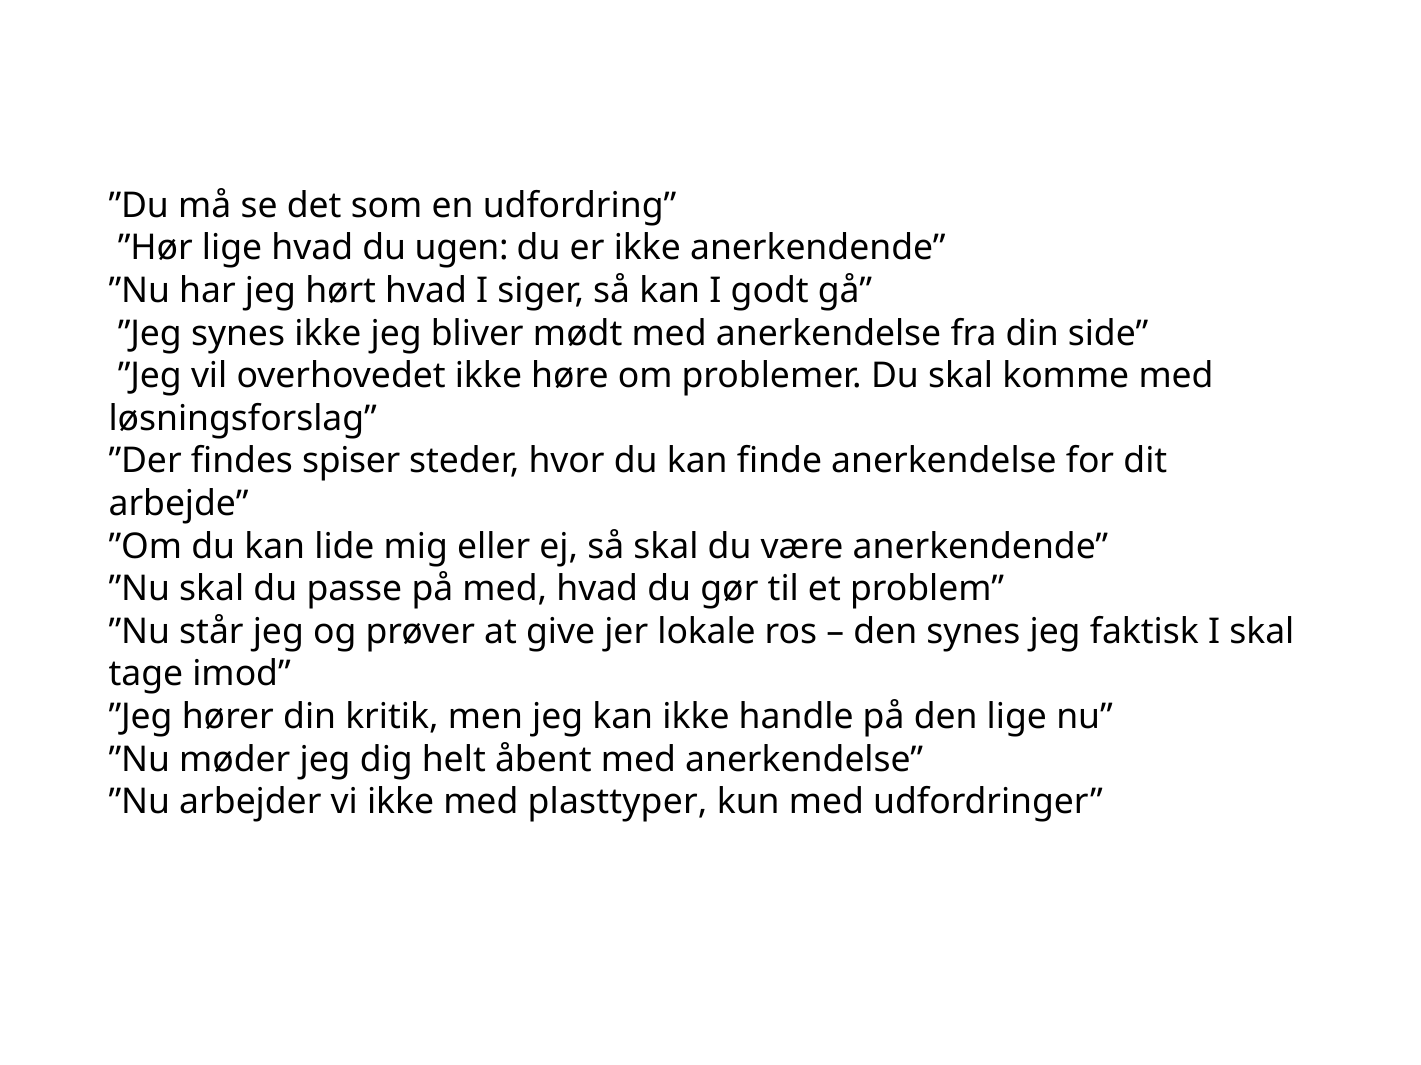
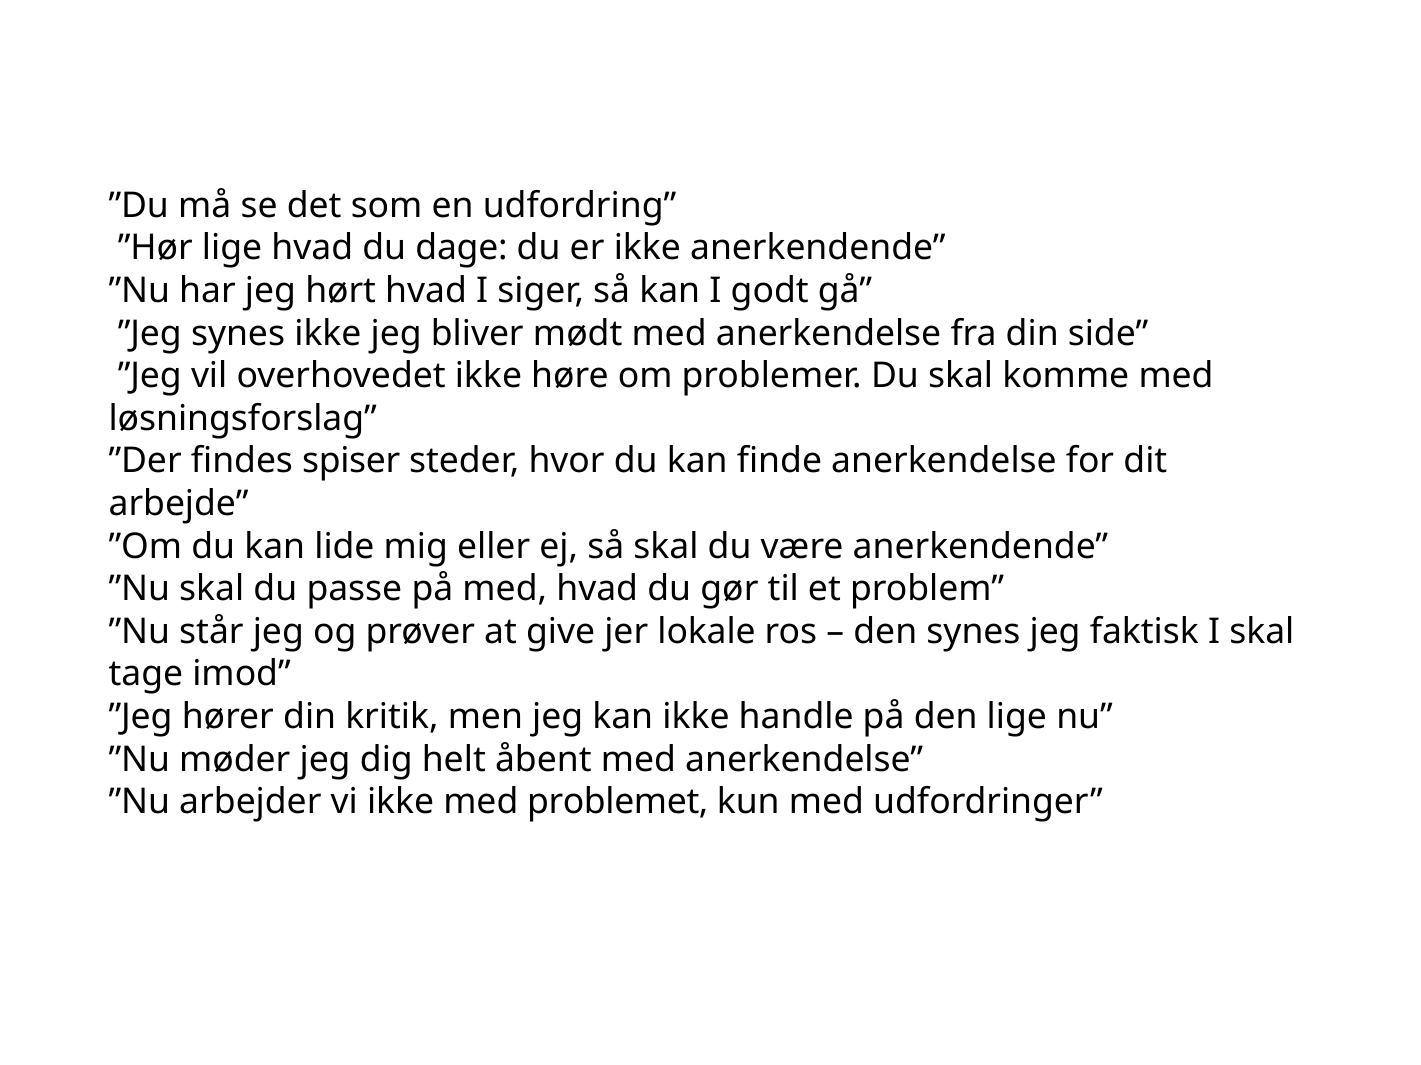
ugen: ugen -> dage
plasttyper: plasttyper -> problemet
